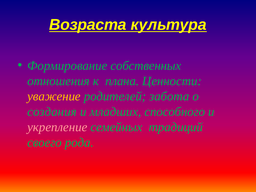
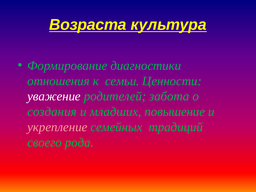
собственных: собственных -> диагностики
плана: плана -> семьи
уважение colour: yellow -> white
способного: способного -> повышение
